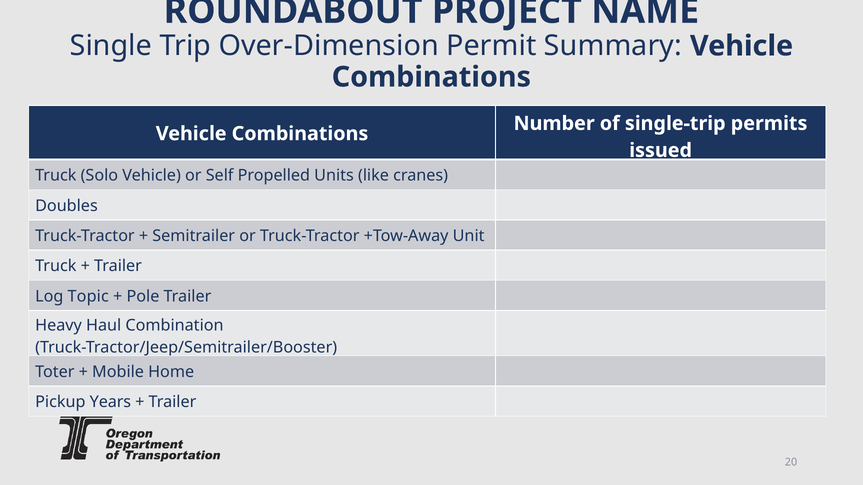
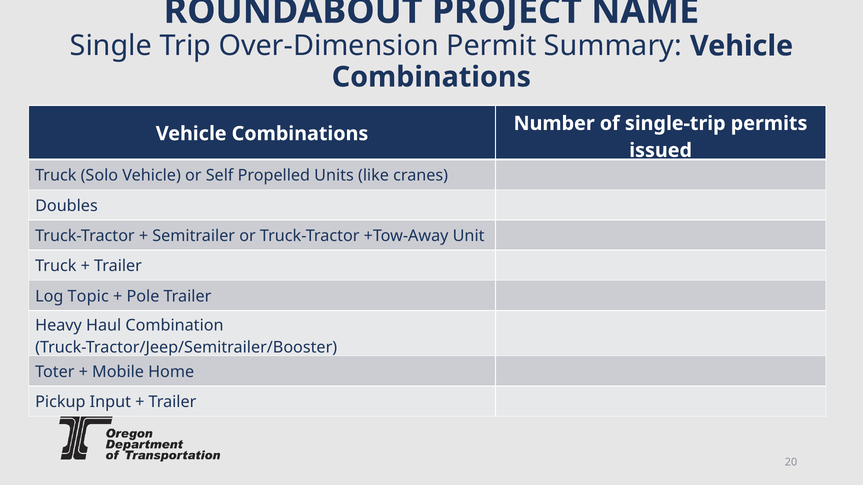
Years: Years -> Input
